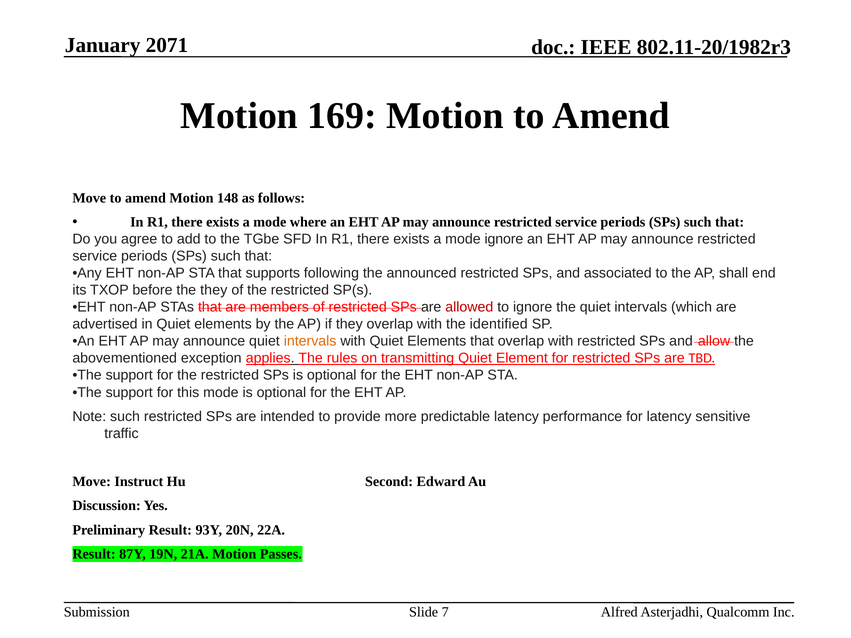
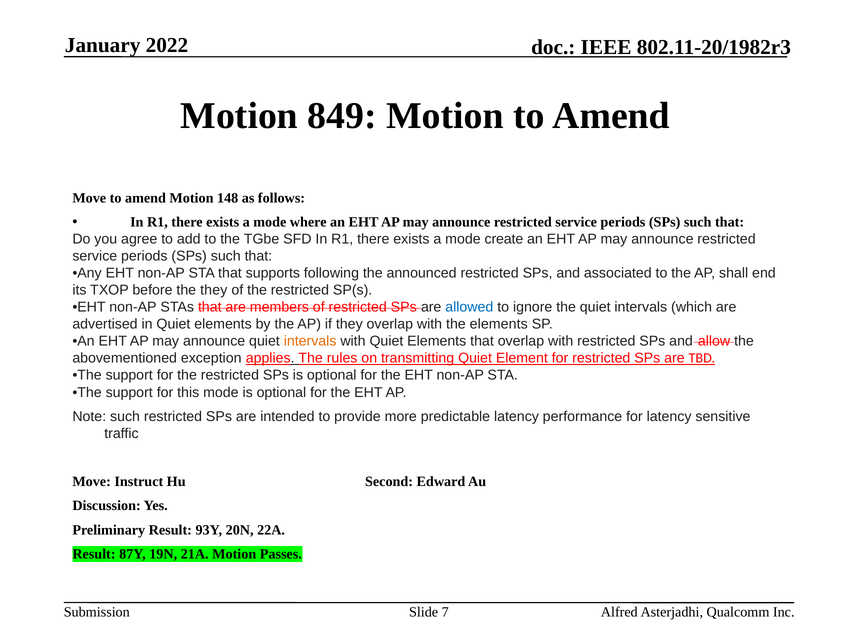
2071: 2071 -> 2022
169: 169 -> 849
mode ignore: ignore -> create
allowed colour: red -> blue
the identified: identified -> elements
